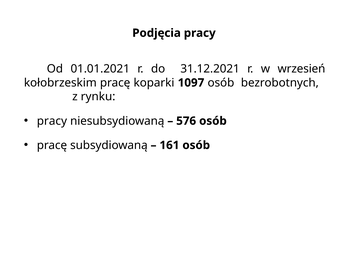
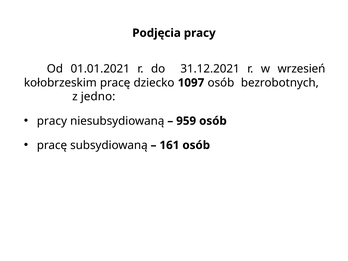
koparki: koparki -> dziecko
rynku: rynku -> jedno
576: 576 -> 959
